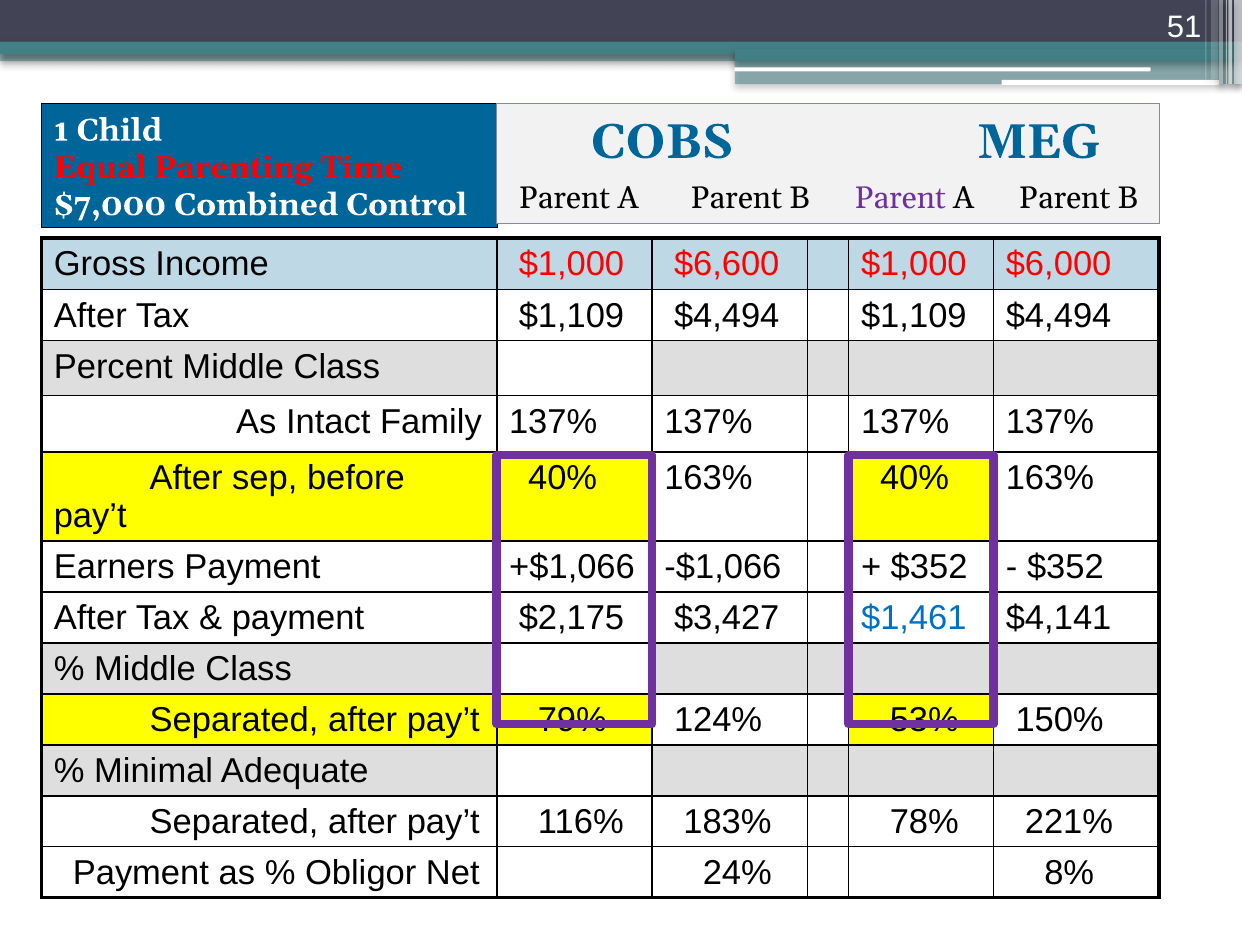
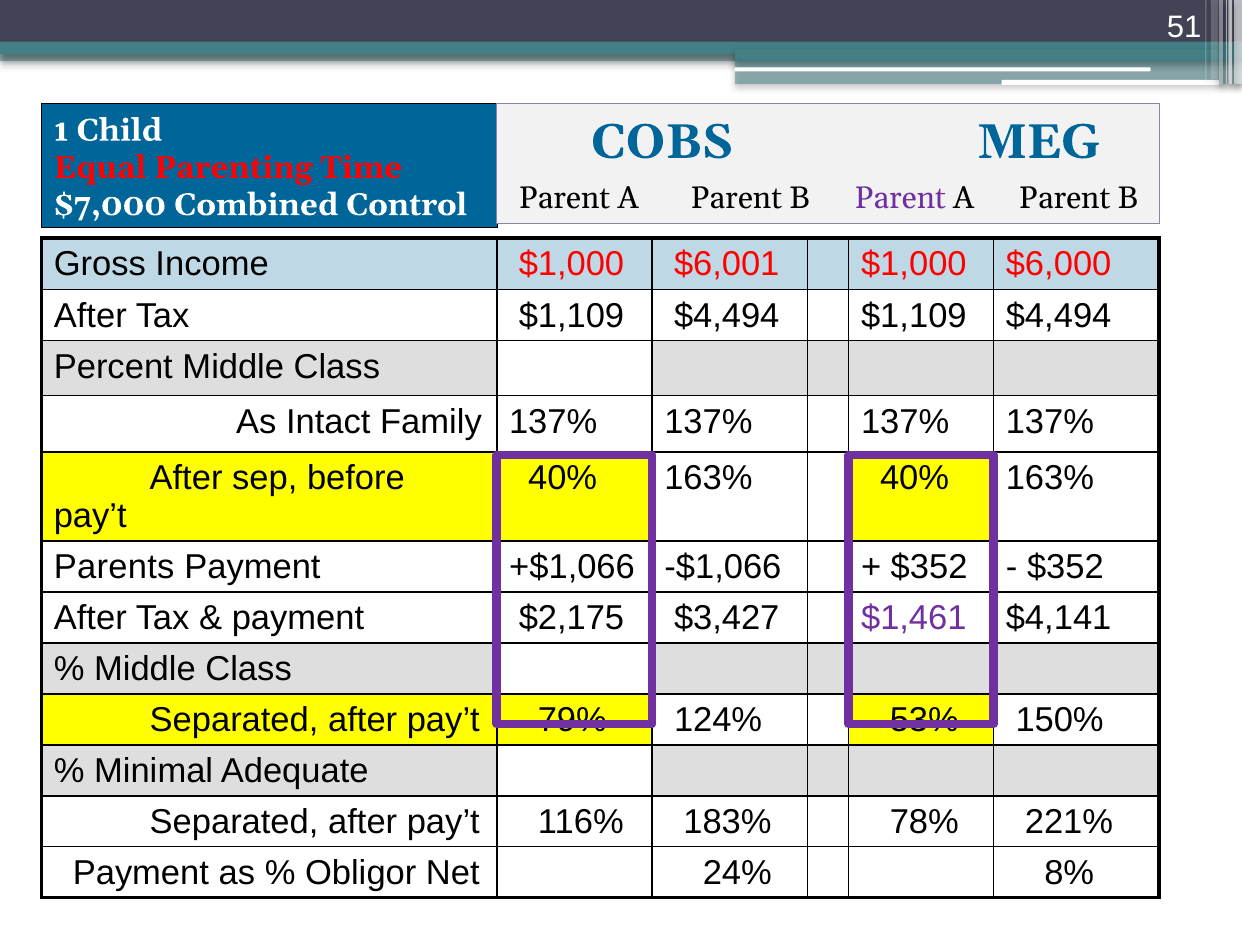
$6,600: $6,600 -> $6,001
Earners: Earners -> Parents
$1,461 colour: blue -> purple
